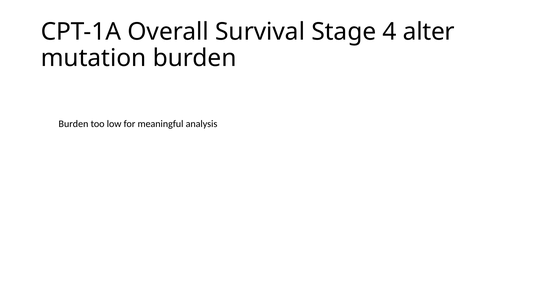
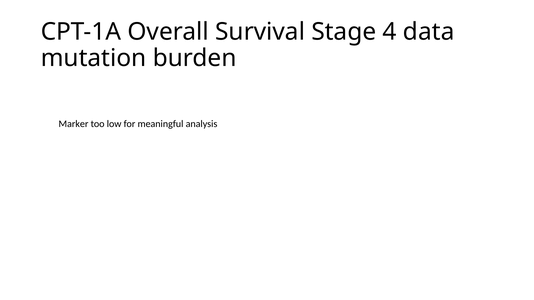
alter: alter -> data
Burden at (73, 124): Burden -> Marker
